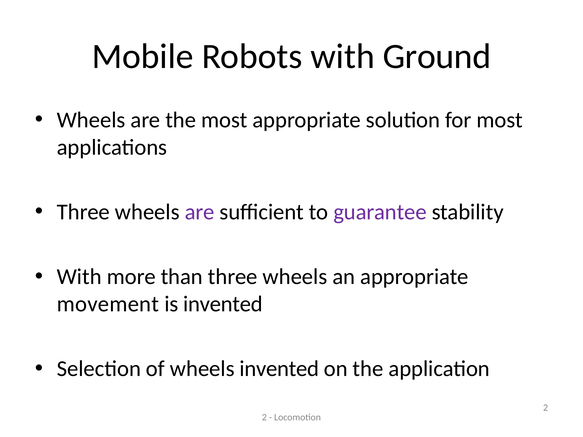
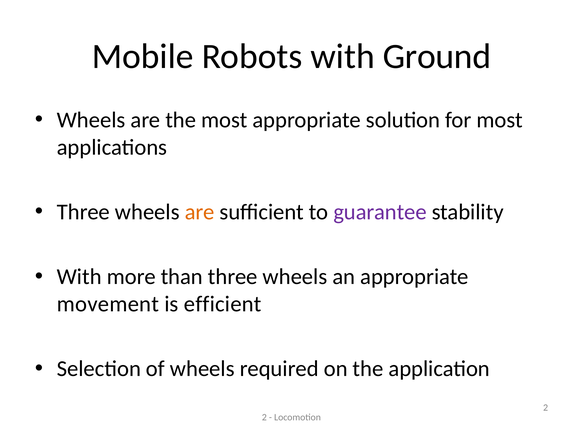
are at (200, 212) colour: purple -> orange
is invented: invented -> efficient
wheels invented: invented -> required
